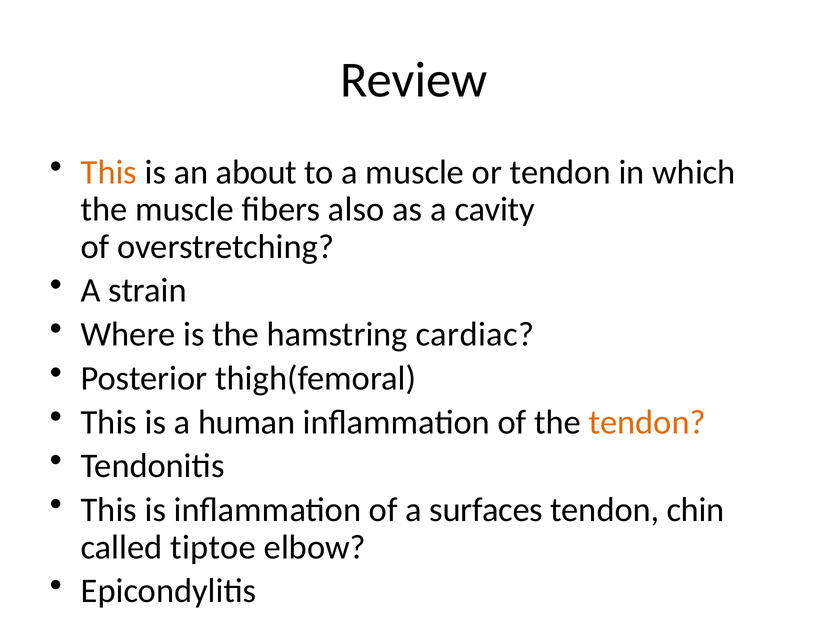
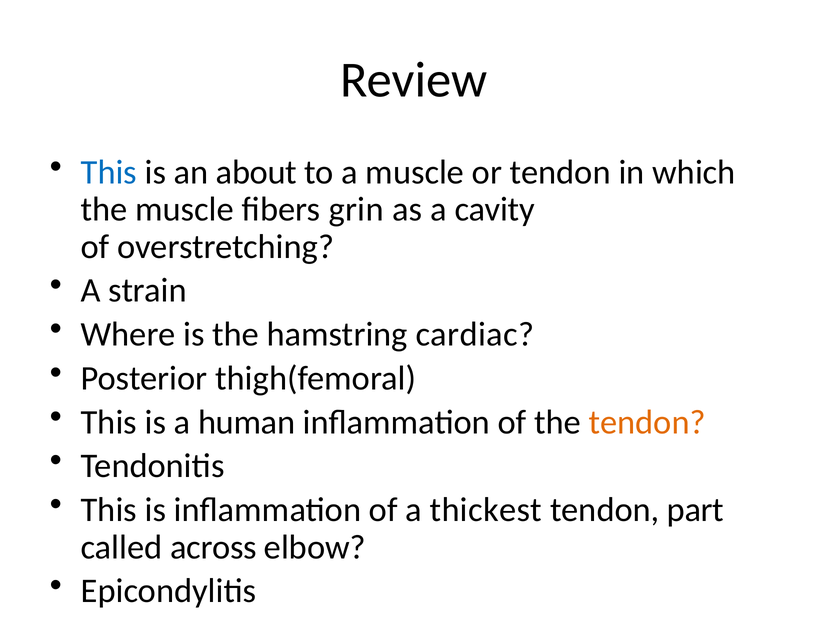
This at (109, 172) colour: orange -> blue
also: also -> grin
surfaces: surfaces -> thickest
chin: chin -> part
tiptoe: tiptoe -> across
